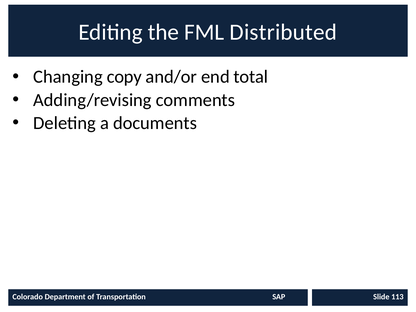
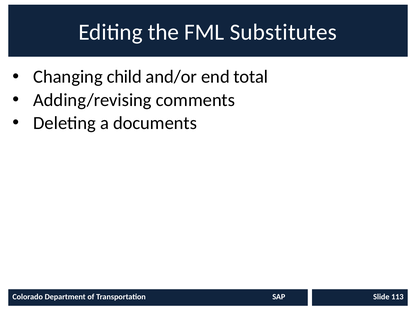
Distributed: Distributed -> Substitutes
copy: copy -> child
